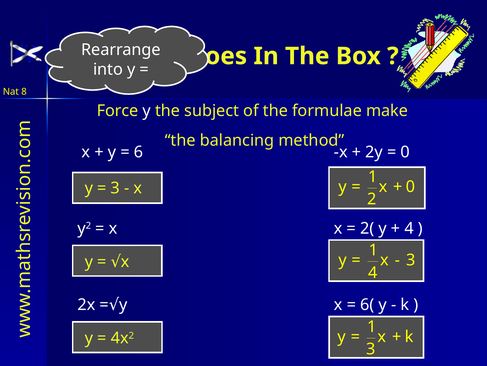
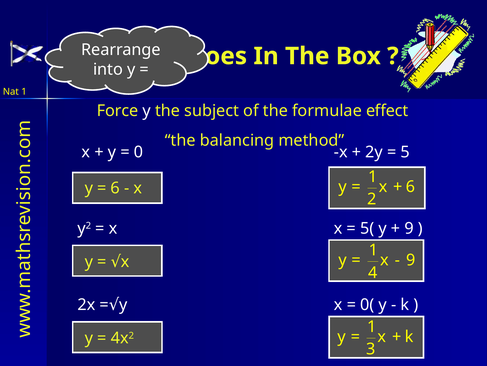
Nat 8: 8 -> 1
make: make -> effect
6: 6 -> 0
0 at (405, 152): 0 -> 5
0 at (411, 186): 0 -> 6
3 at (115, 188): 3 -> 6
2(: 2( -> 5(
4 at (409, 228): 4 -> 9
3 at (411, 260): 3 -> 9
6(: 6( -> 0(
